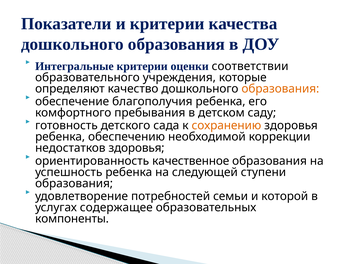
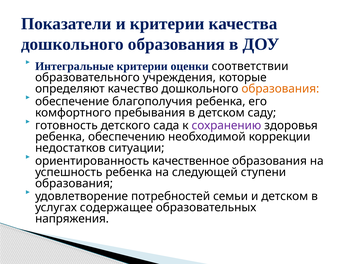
сохранению colour: orange -> purple
недостатков здоровья: здоровья -> ситуации
и которой: которой -> детском
компоненты: компоненты -> напряжения
